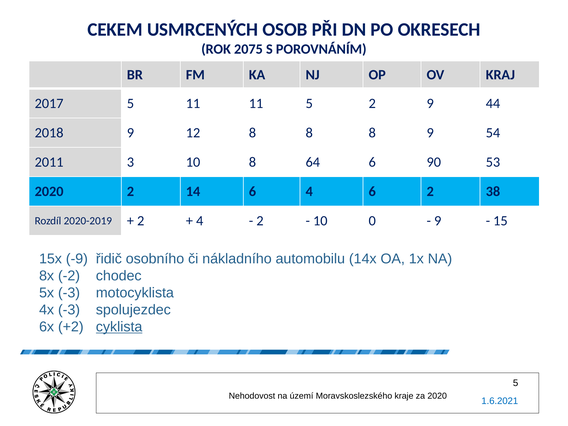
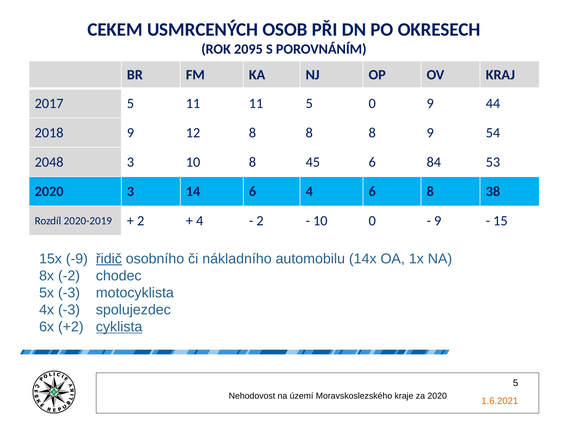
2075: 2075 -> 2095
5 2: 2 -> 0
2011: 2011 -> 2048
64: 64 -> 45
90: 90 -> 84
2020 2: 2 -> 3
6 2: 2 -> 8
řidič underline: none -> present
1.6.2021 colour: blue -> orange
